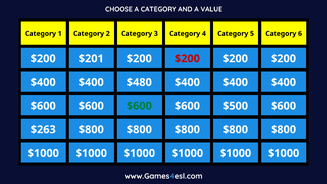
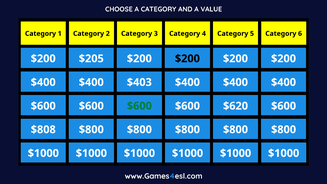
$201: $201 -> $205
$200 at (187, 59) colour: red -> black
$480: $480 -> $403
$500: $500 -> $620
$263: $263 -> $808
